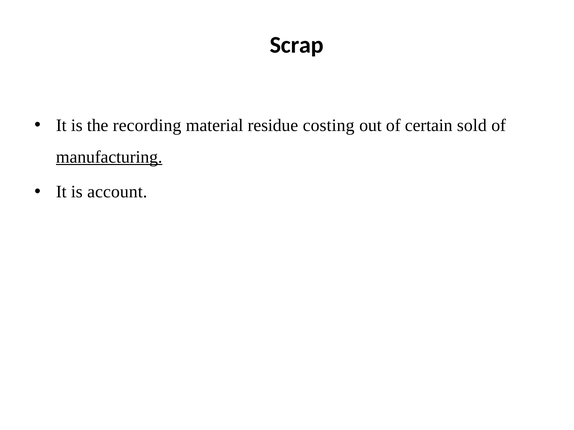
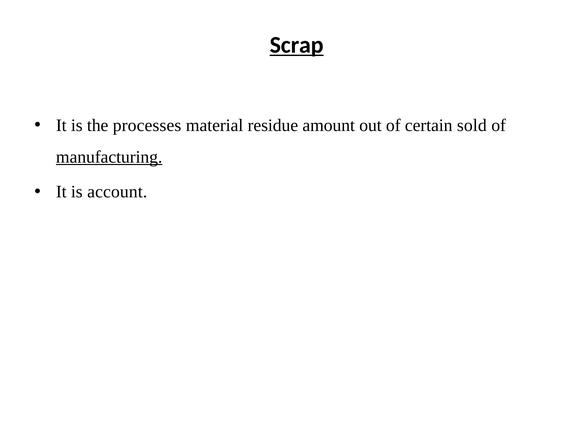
Scrap underline: none -> present
recording: recording -> processes
costing: costing -> amount
